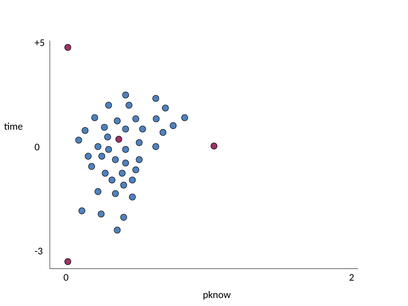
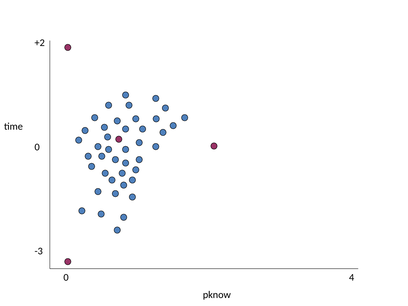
+5: +5 -> +2
2: 2 -> 4
